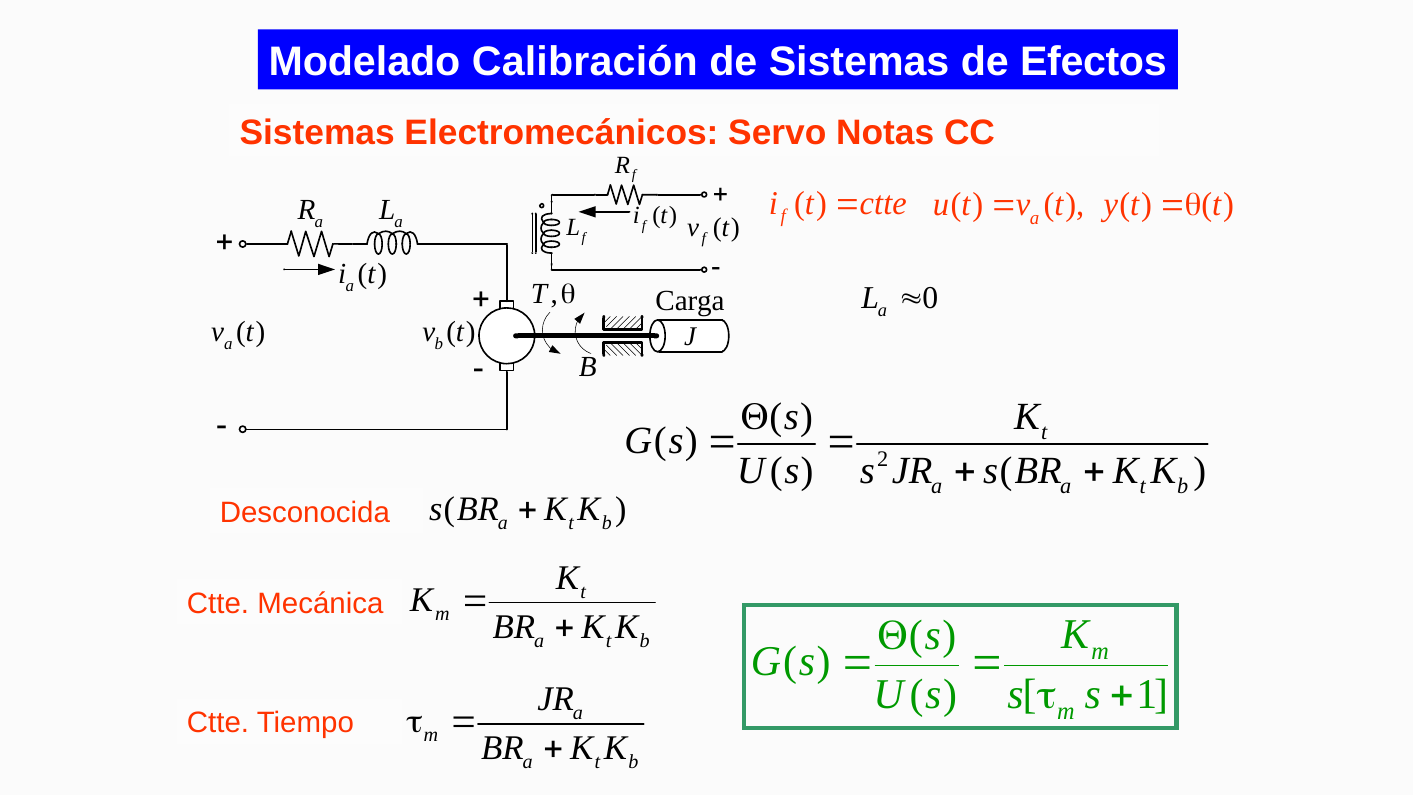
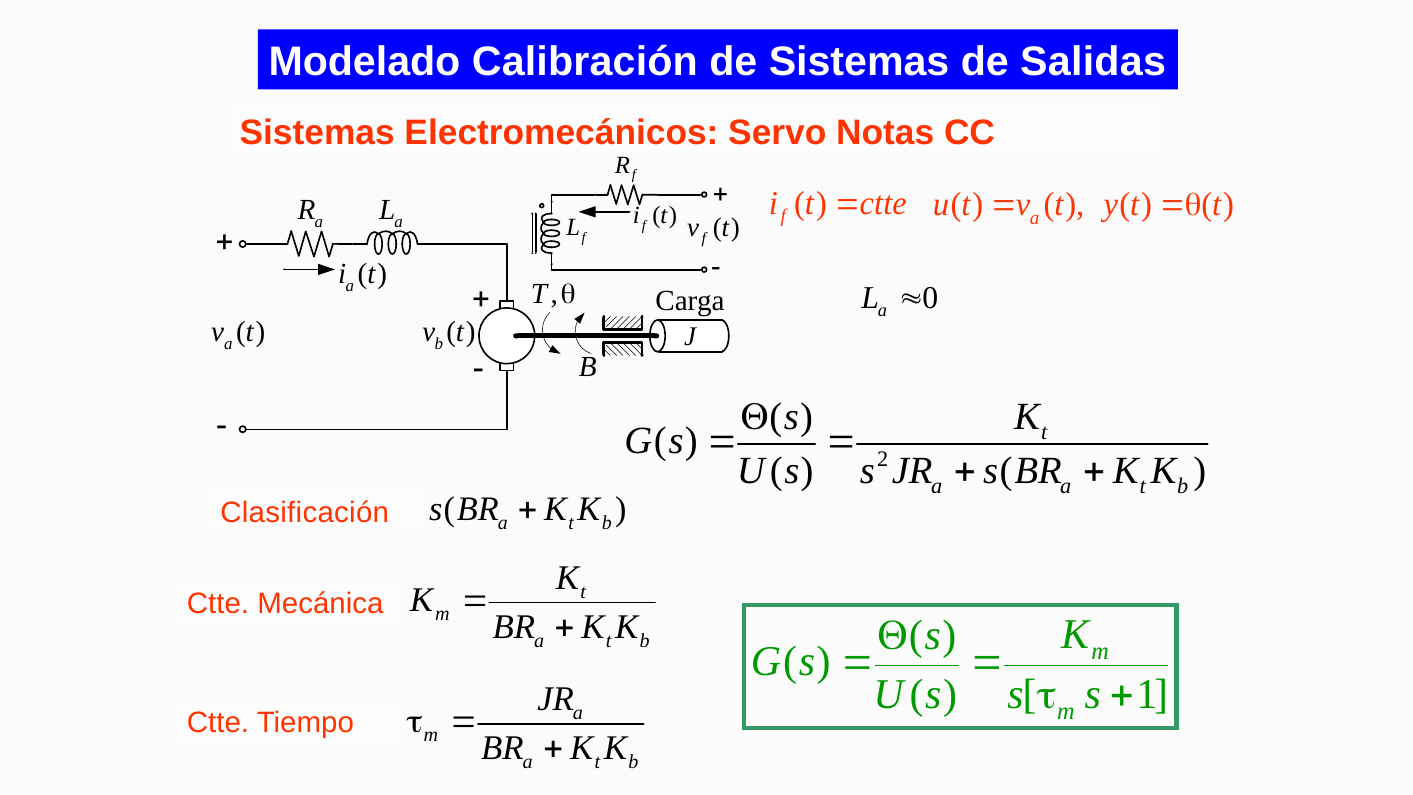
Efectos: Efectos -> Salidas
Desconocida: Desconocida -> Clasificación
